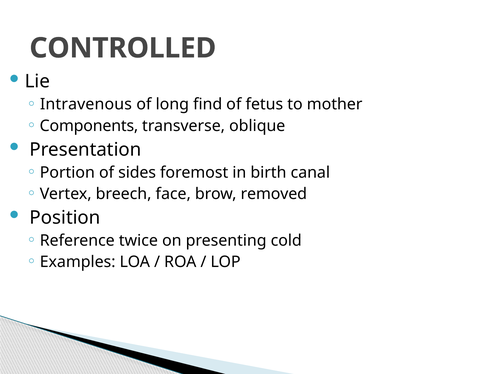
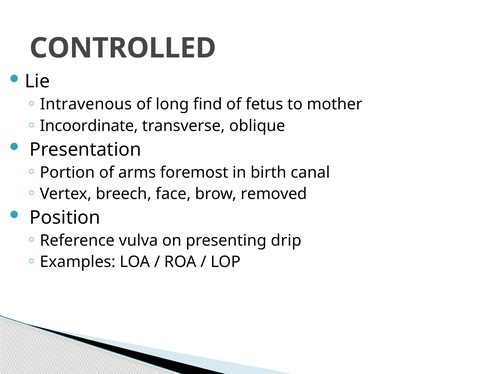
Components: Components -> Incoordinate
sides: sides -> arms
twice: twice -> vulva
cold: cold -> drip
